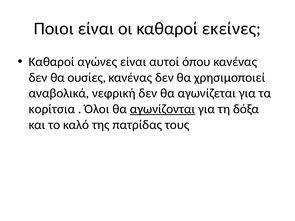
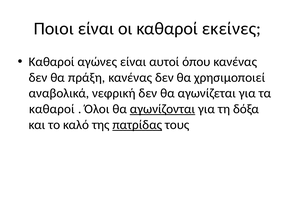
ουσίες: ουσίες -> πράξη
κορίτσια at (52, 109): κορίτσια -> καθαροί
πατρίδας underline: none -> present
